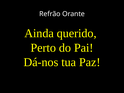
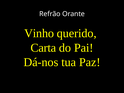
Ainda: Ainda -> Vinho
Perto: Perto -> Carta
